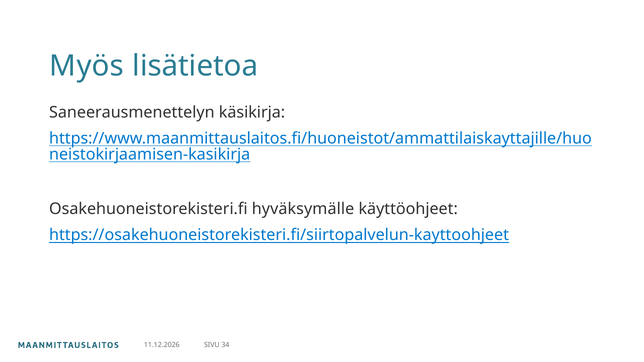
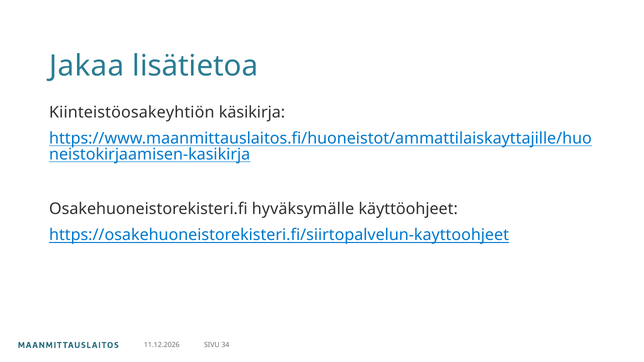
Myös: Myös -> Jakaa
Saneerausmenettelyn: Saneerausmenettelyn -> Kiinteistöosakeyhtiön
